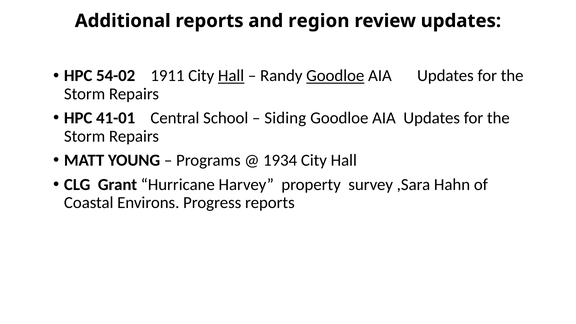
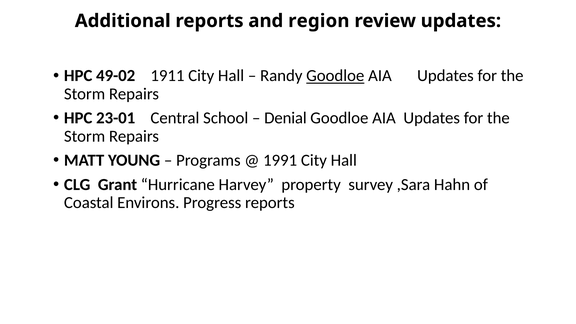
54-02: 54-02 -> 49-02
Hall at (231, 76) underline: present -> none
41-01: 41-01 -> 23-01
Siding: Siding -> Denial
1934: 1934 -> 1991
